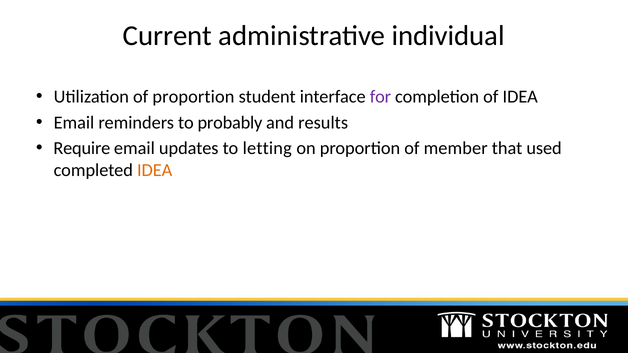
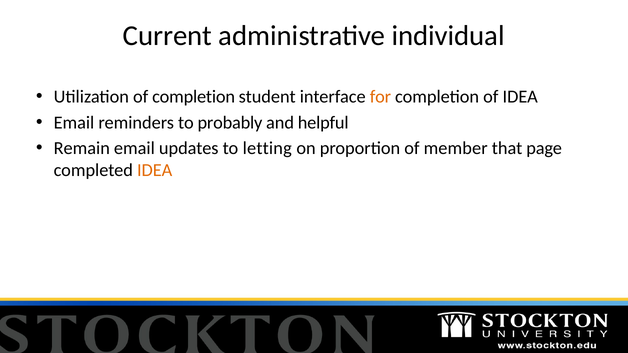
of proportion: proportion -> completion
for colour: purple -> orange
results: results -> helpful
Require: Require -> Remain
used: used -> page
